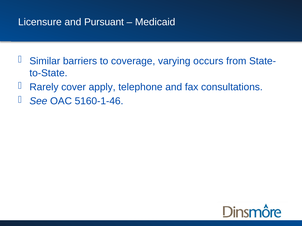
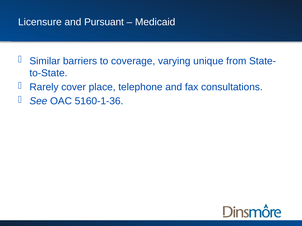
occurs: occurs -> unique
apply: apply -> place
5160-1-46: 5160-1-46 -> 5160-1-36
